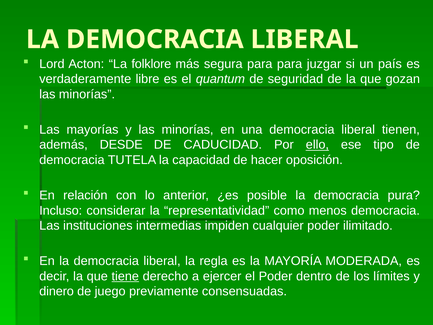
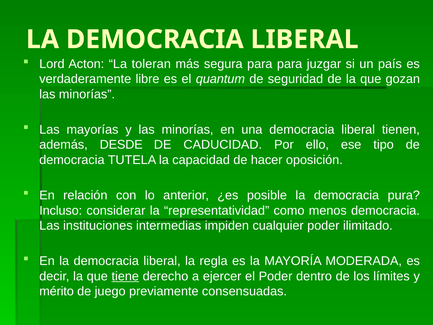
folklore: folklore -> toleran
ello underline: present -> none
dinero: dinero -> mérito
